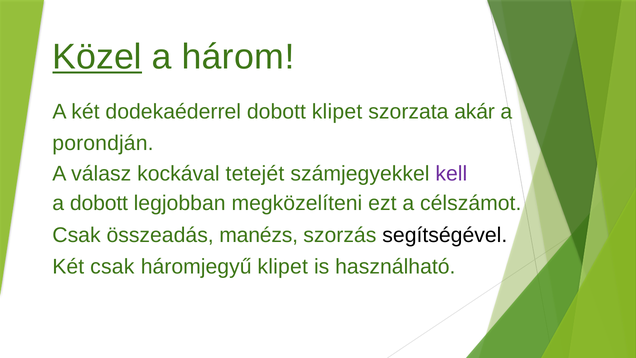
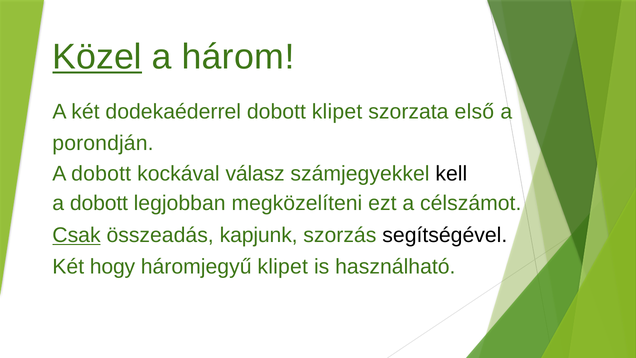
akár: akár -> első
válasz at (101, 173): válasz -> dobott
tetejét: tetejét -> válasz
kell colour: purple -> black
Csak at (76, 235) underline: none -> present
manézs: manézs -> kapjunk
Két csak: csak -> hogy
